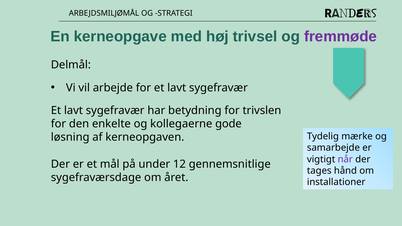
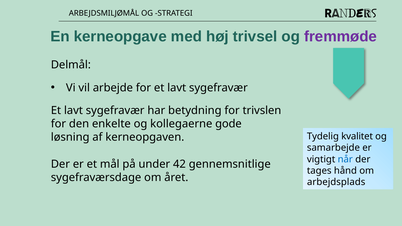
mærke: mærke -> kvalitet
når colour: purple -> blue
12: 12 -> 42
installationer: installationer -> arbejdsplads
